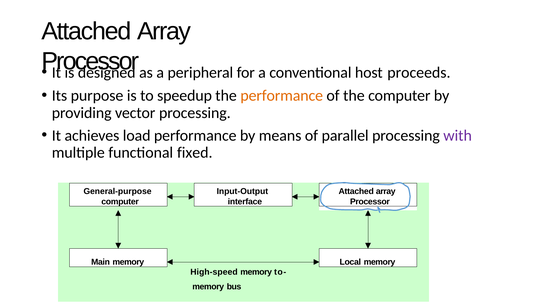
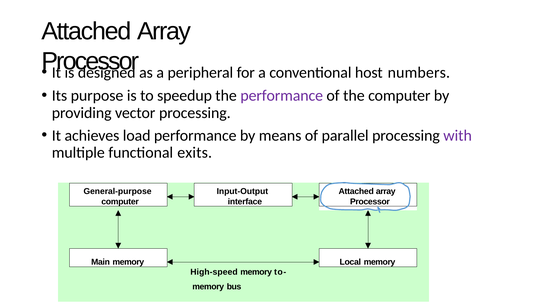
proceeds: proceeds -> numbers
performance at (282, 96) colour: orange -> purple
fixed: fixed -> exits
